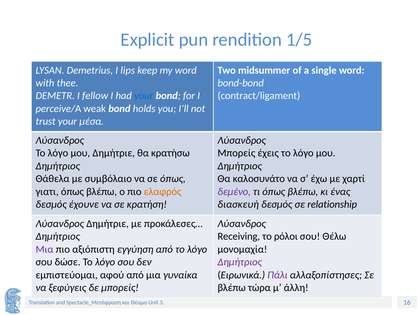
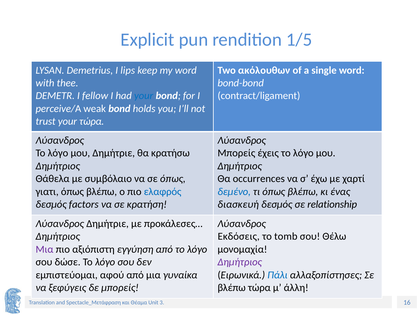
midsummer: midsummer -> ακόλουθων
your μέσα: μέσα -> τώρα
καλοσυνάτο: καλοσυνάτο -> occurrences
ελαφρός colour: orange -> blue
δεμένο colour: purple -> blue
έχουνε: έχουνε -> factors
Receiving: Receiving -> Εκδόσεις
ρόλοι: ρόλοι -> tomb
Πάλι colour: purple -> blue
